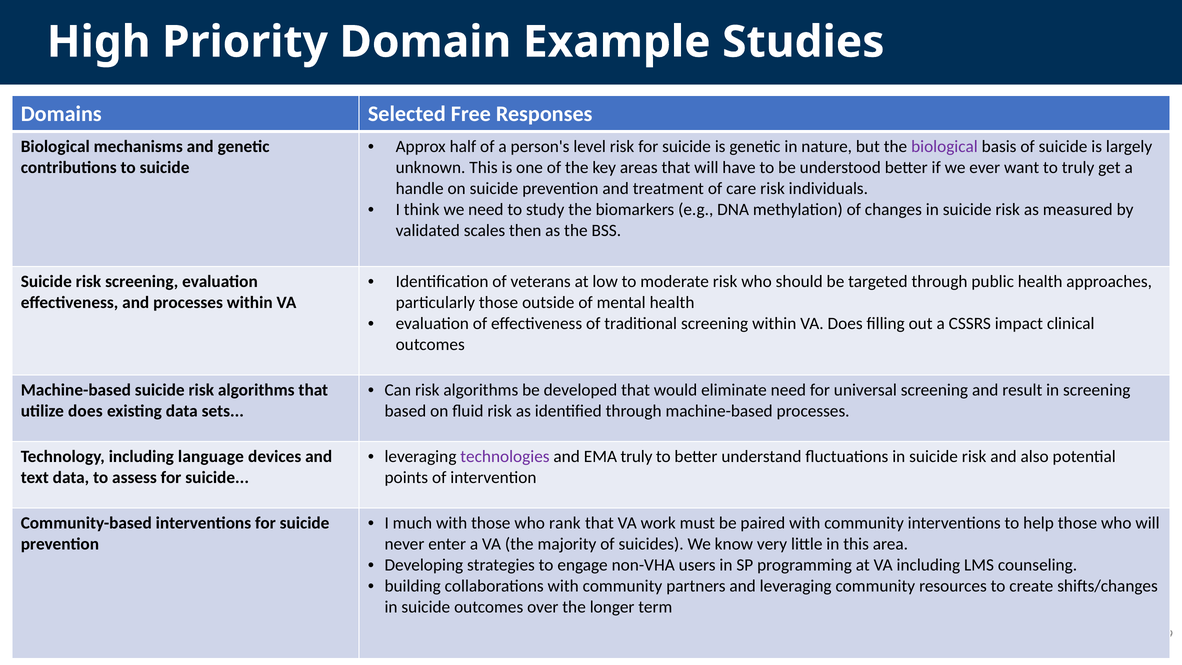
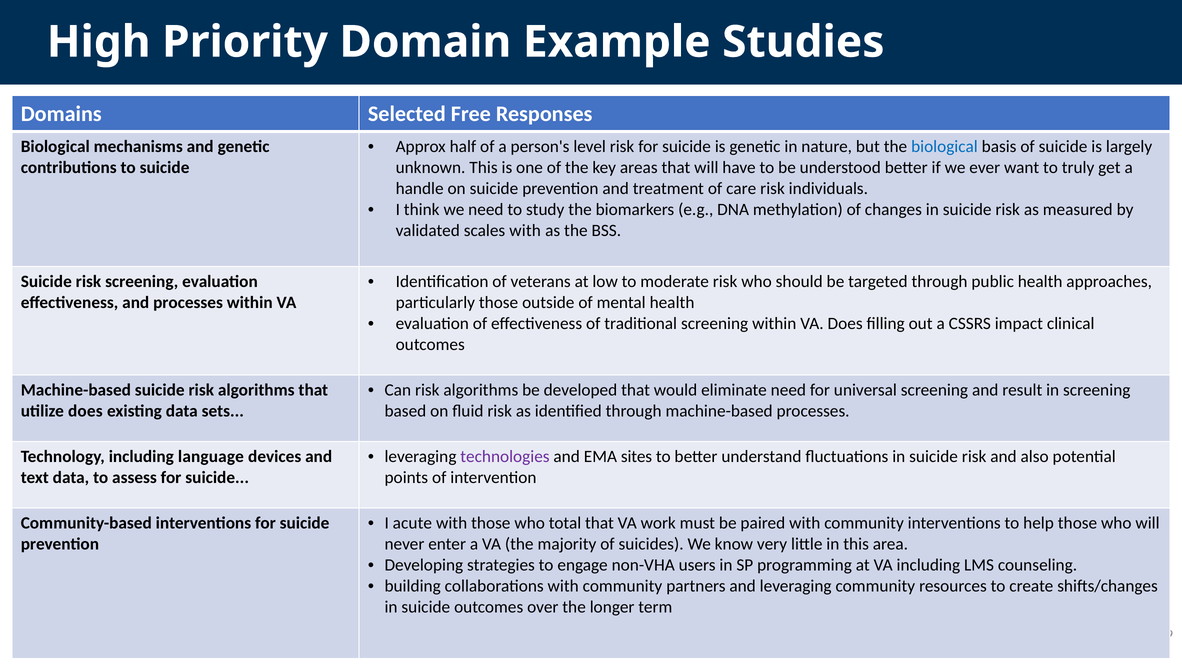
biological at (944, 147) colour: purple -> blue
scales then: then -> with
EMA truly: truly -> sites
much: much -> acute
rank: rank -> total
